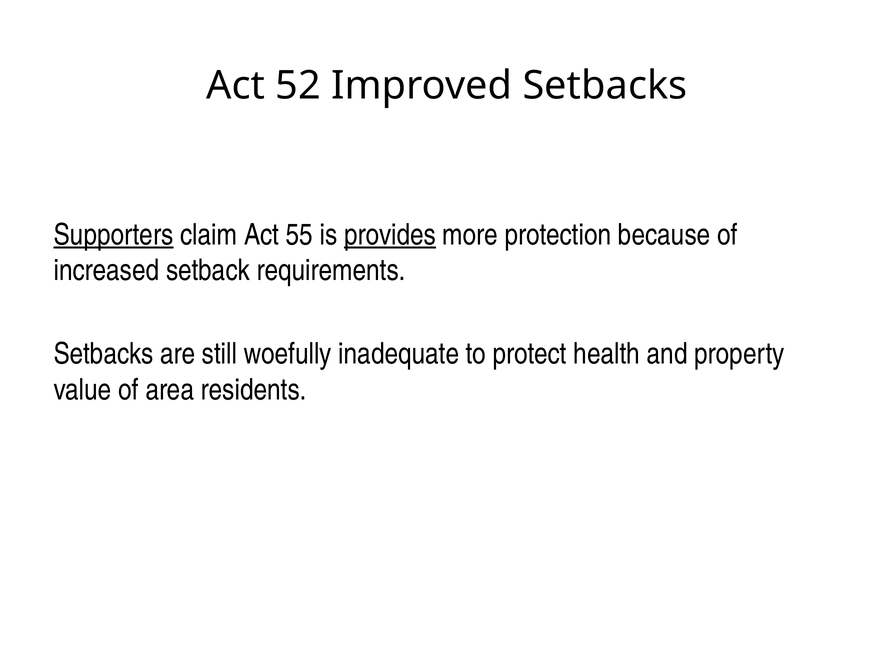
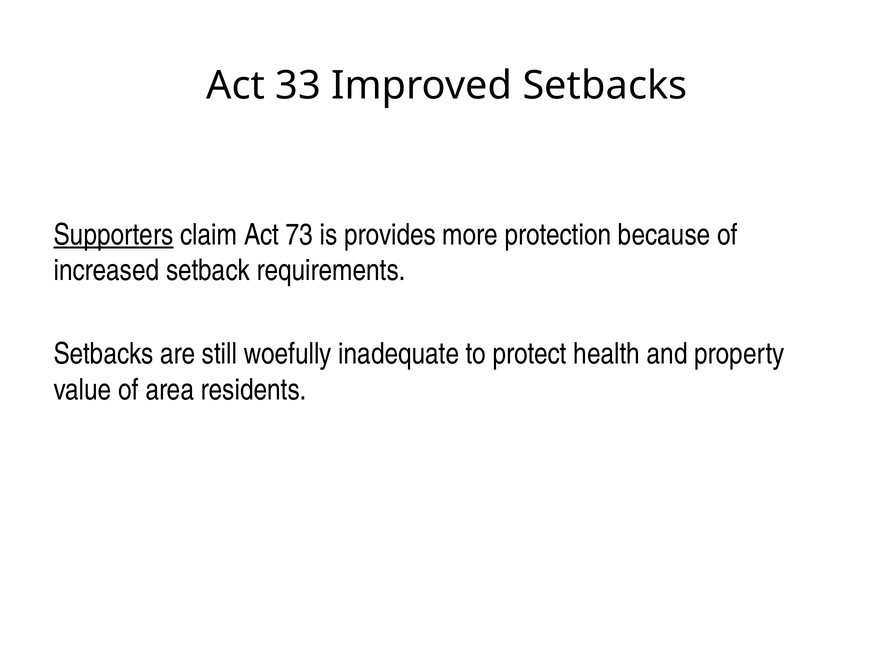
52: 52 -> 33
55: 55 -> 73
provides underline: present -> none
